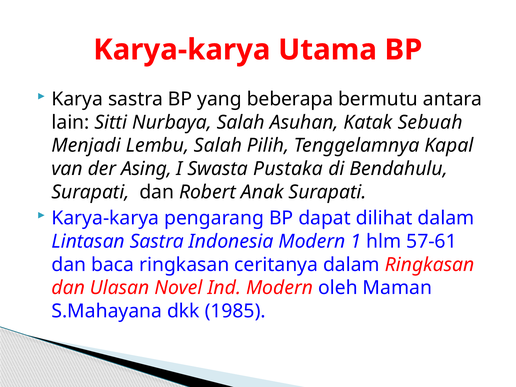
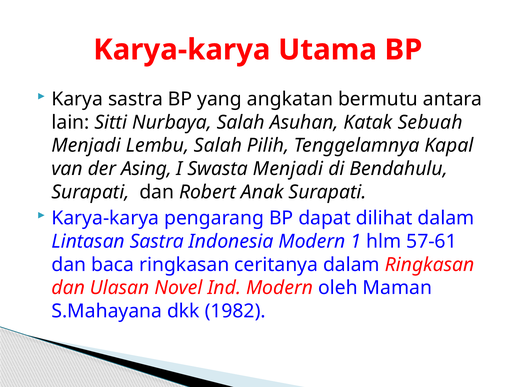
beberapa: beberapa -> angkatan
Swasta Pustaka: Pustaka -> Menjadi
1985: 1985 -> 1982
